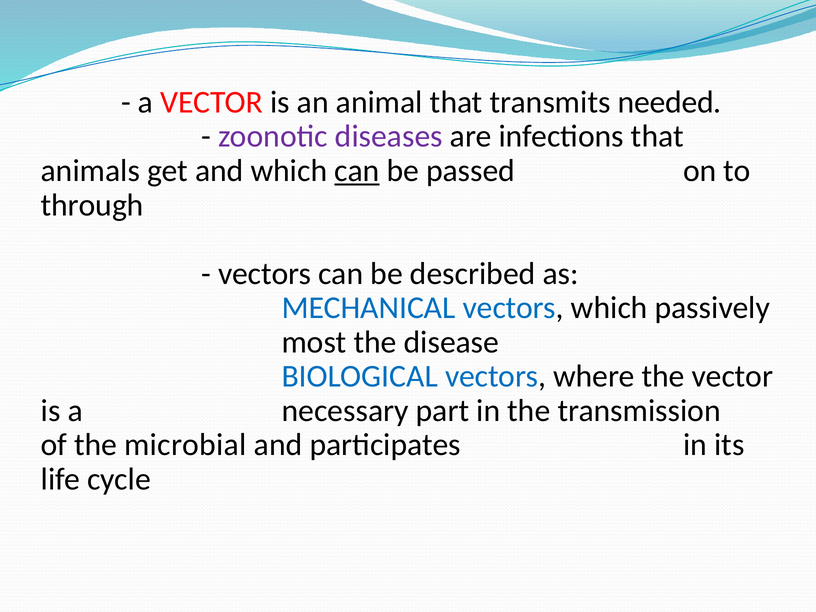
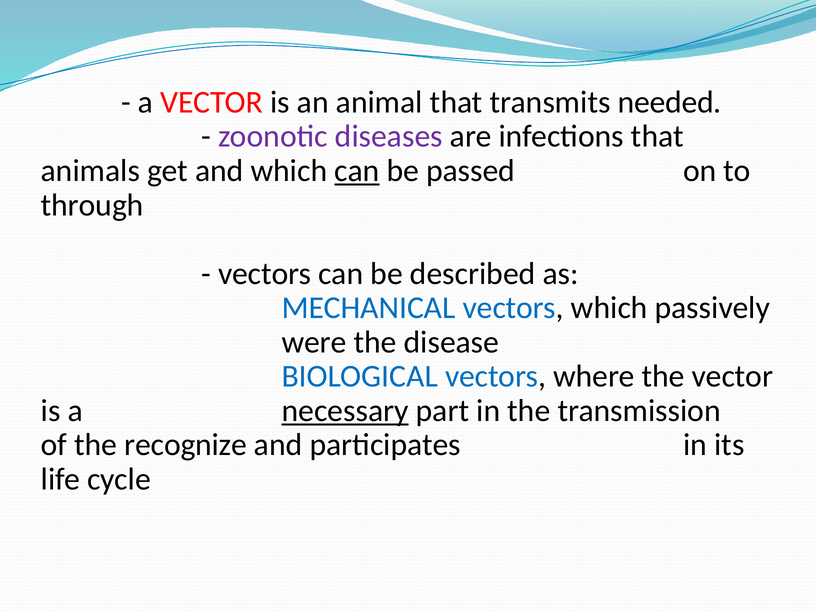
most: most -> were
necessary underline: none -> present
microbial: microbial -> recognize
